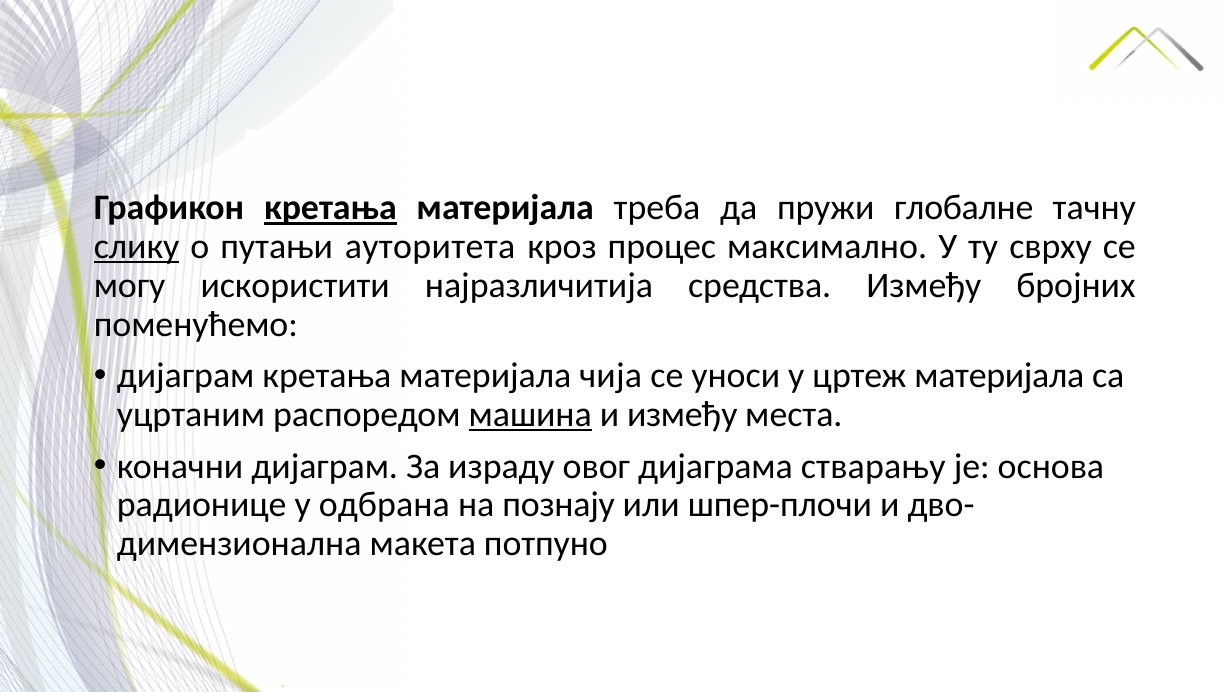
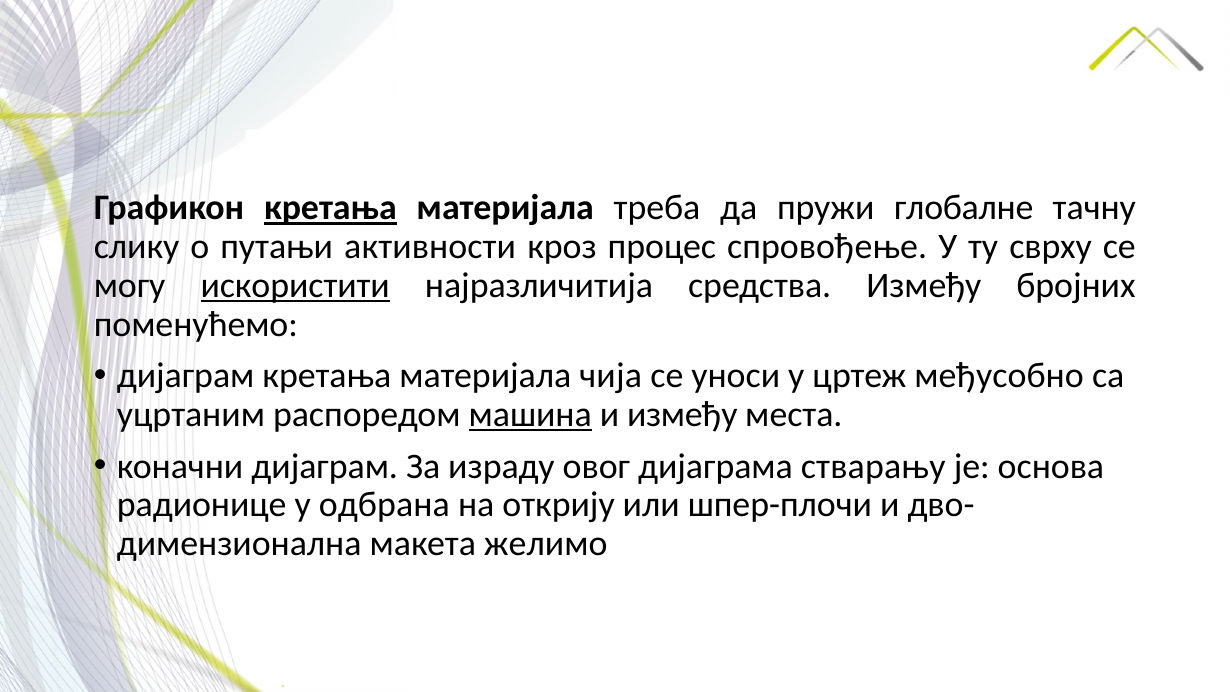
слику underline: present -> none
ауторитета: ауторитета -> активности
максимално: максимално -> спровођење
искористити underline: none -> present
цртеж материјала: материјала -> међусобно
познају: познају -> открију
потпуно: потпуно -> желимо
